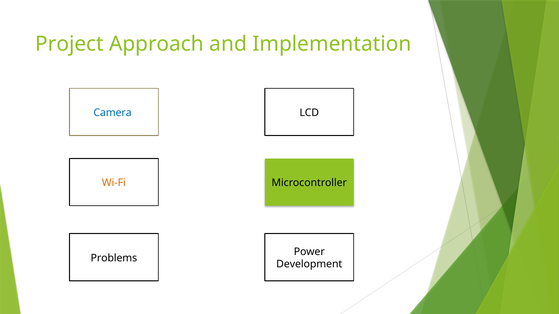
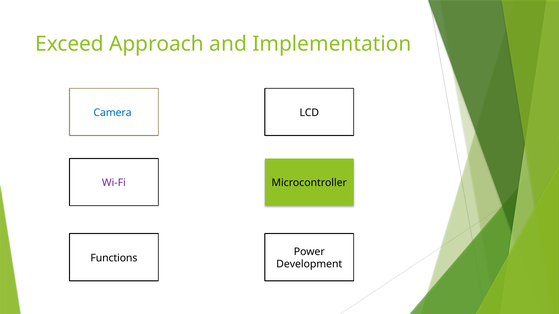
Project: Project -> Exceed
Wi-Fi colour: orange -> purple
Problems: Problems -> Functions
